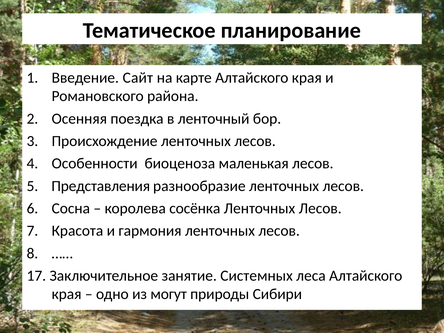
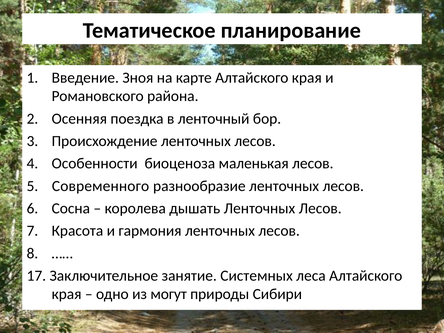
Сайт: Сайт -> Зноя
Представления: Представления -> Современного
сосёнка: сосёнка -> дышать
